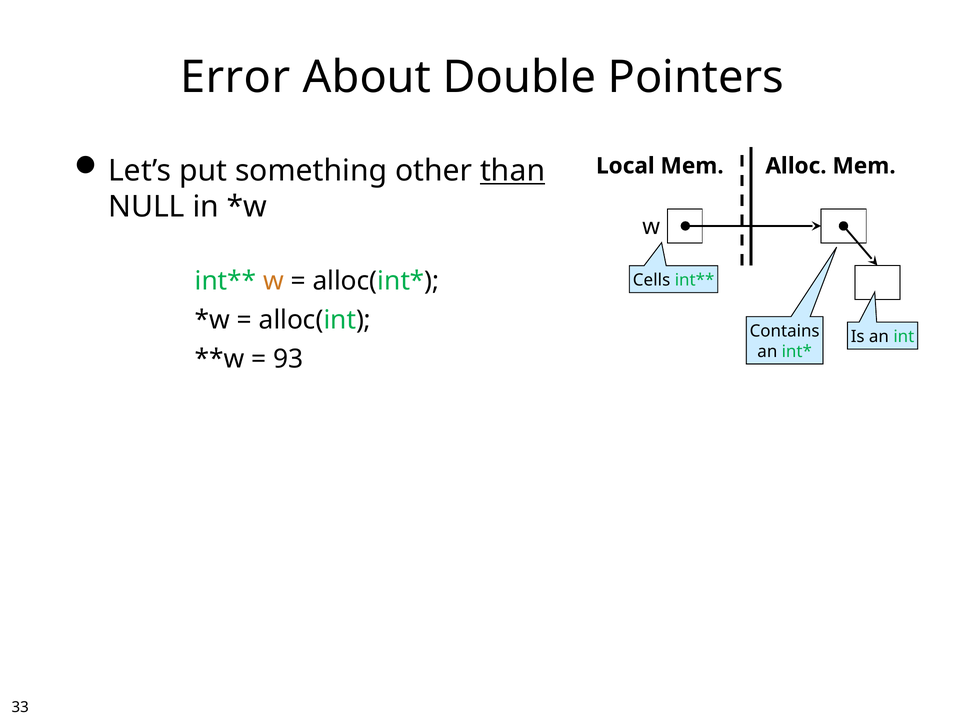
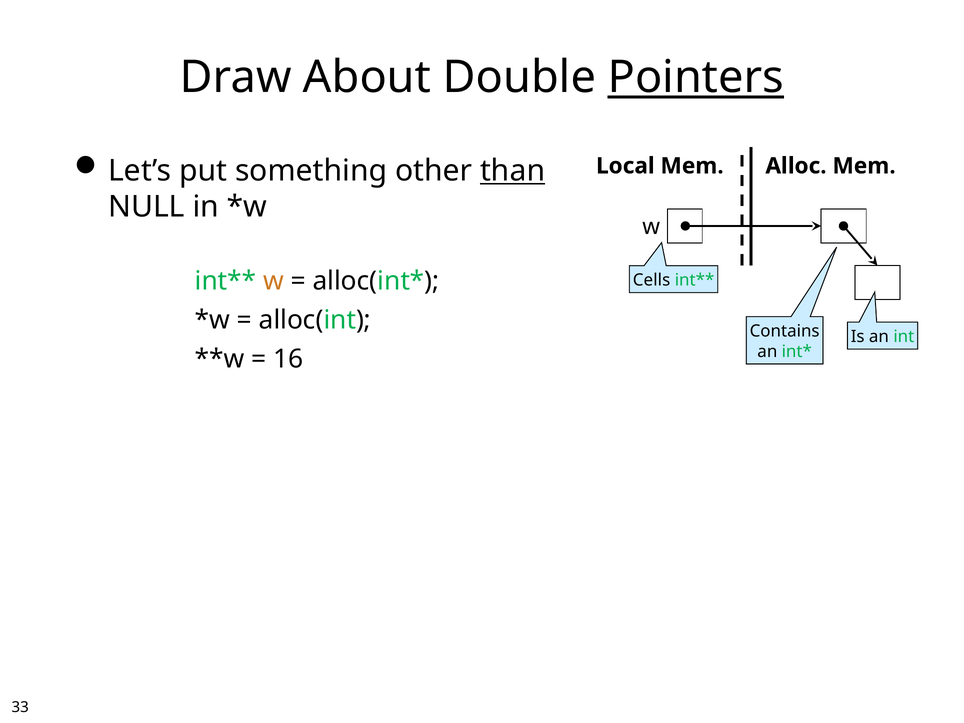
Error: Error -> Draw
Pointers underline: none -> present
93: 93 -> 16
